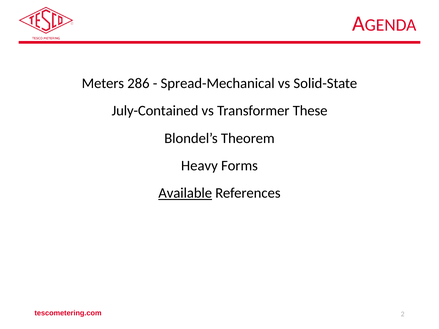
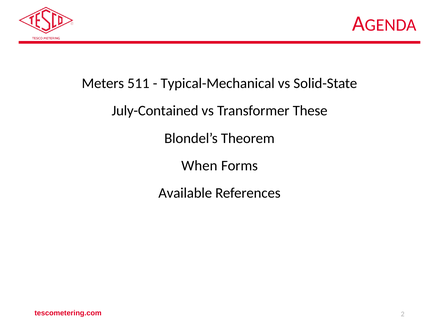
286: 286 -> 511
Spread-Mechanical: Spread-Mechanical -> Typical-Mechanical
Heavy: Heavy -> When
Available underline: present -> none
